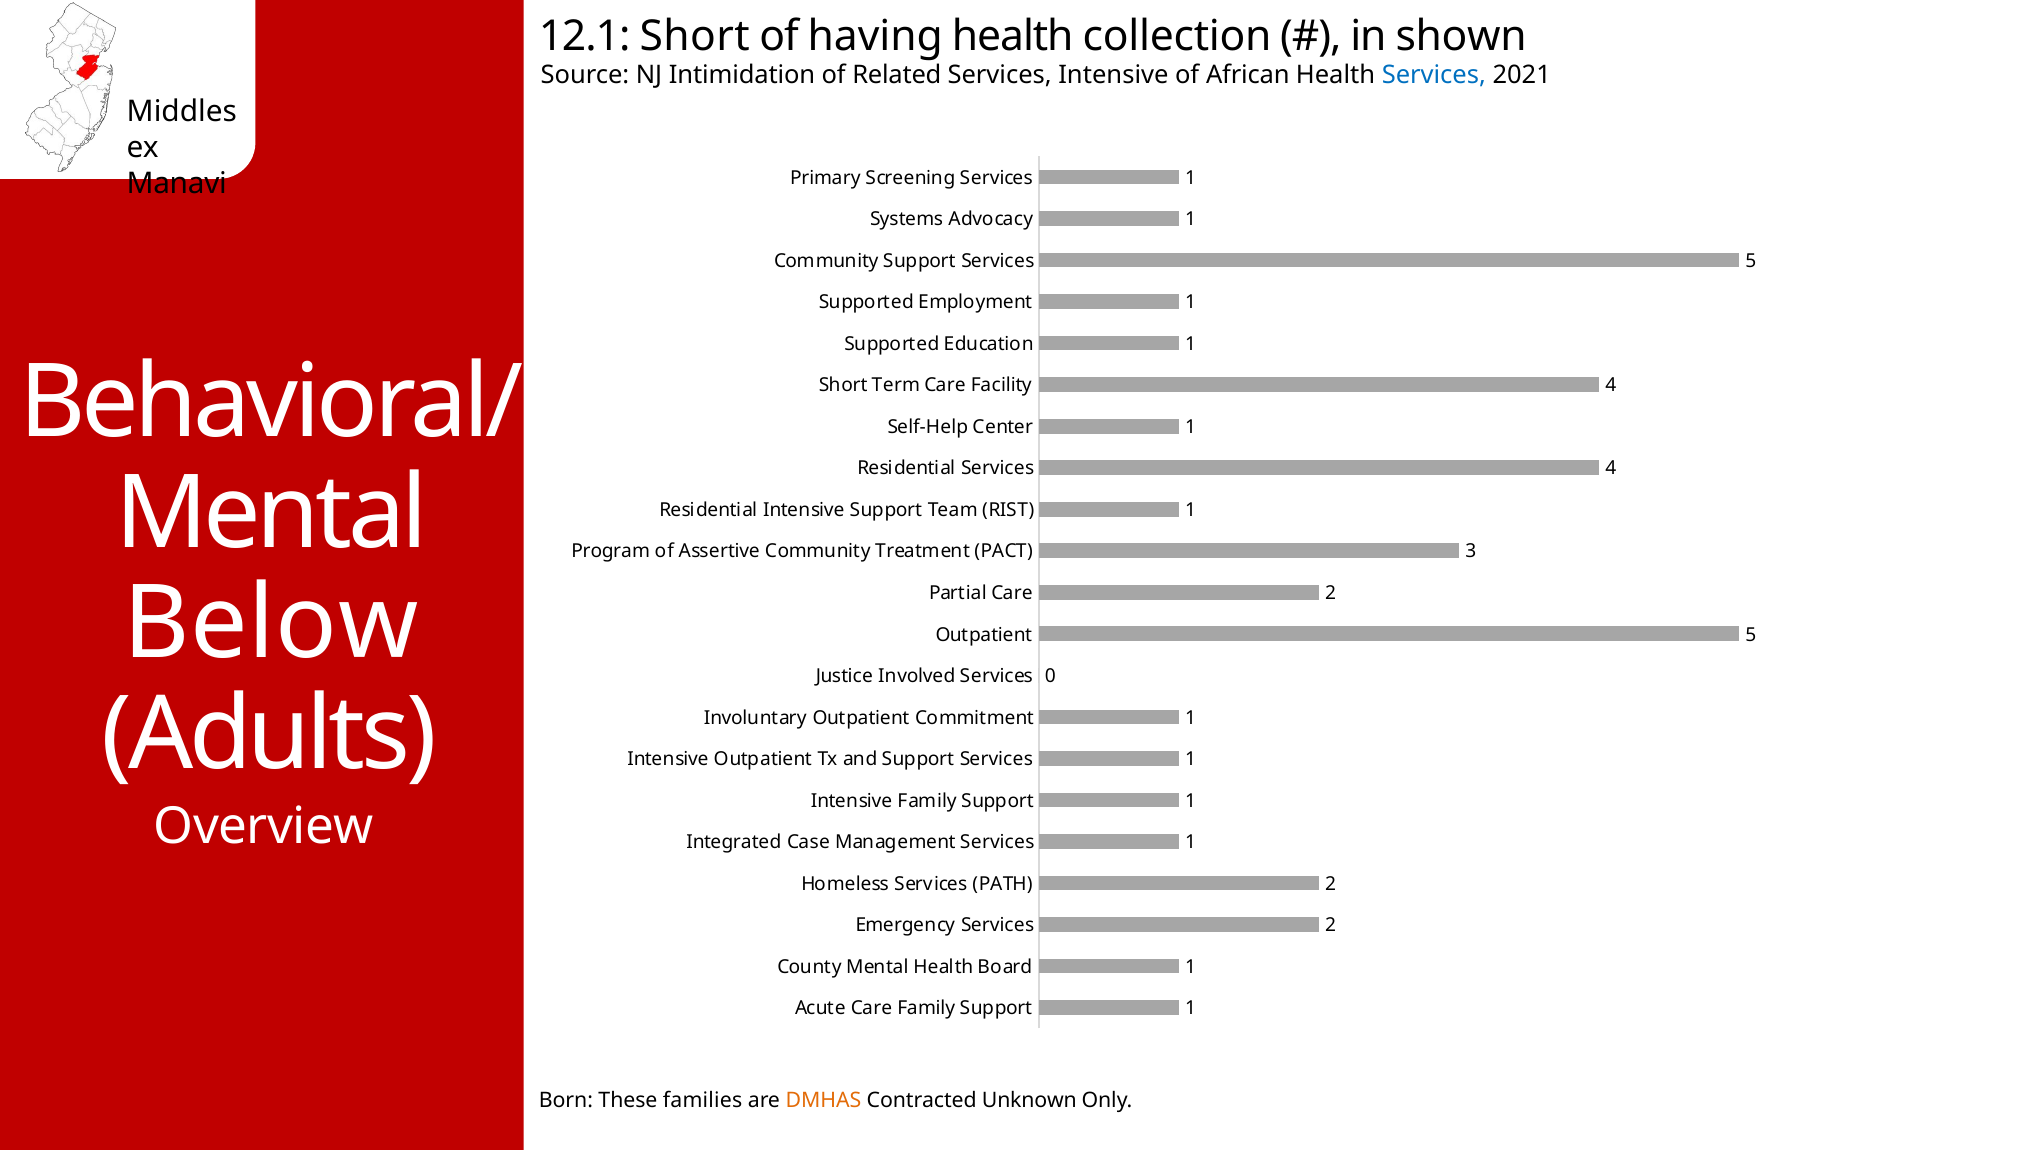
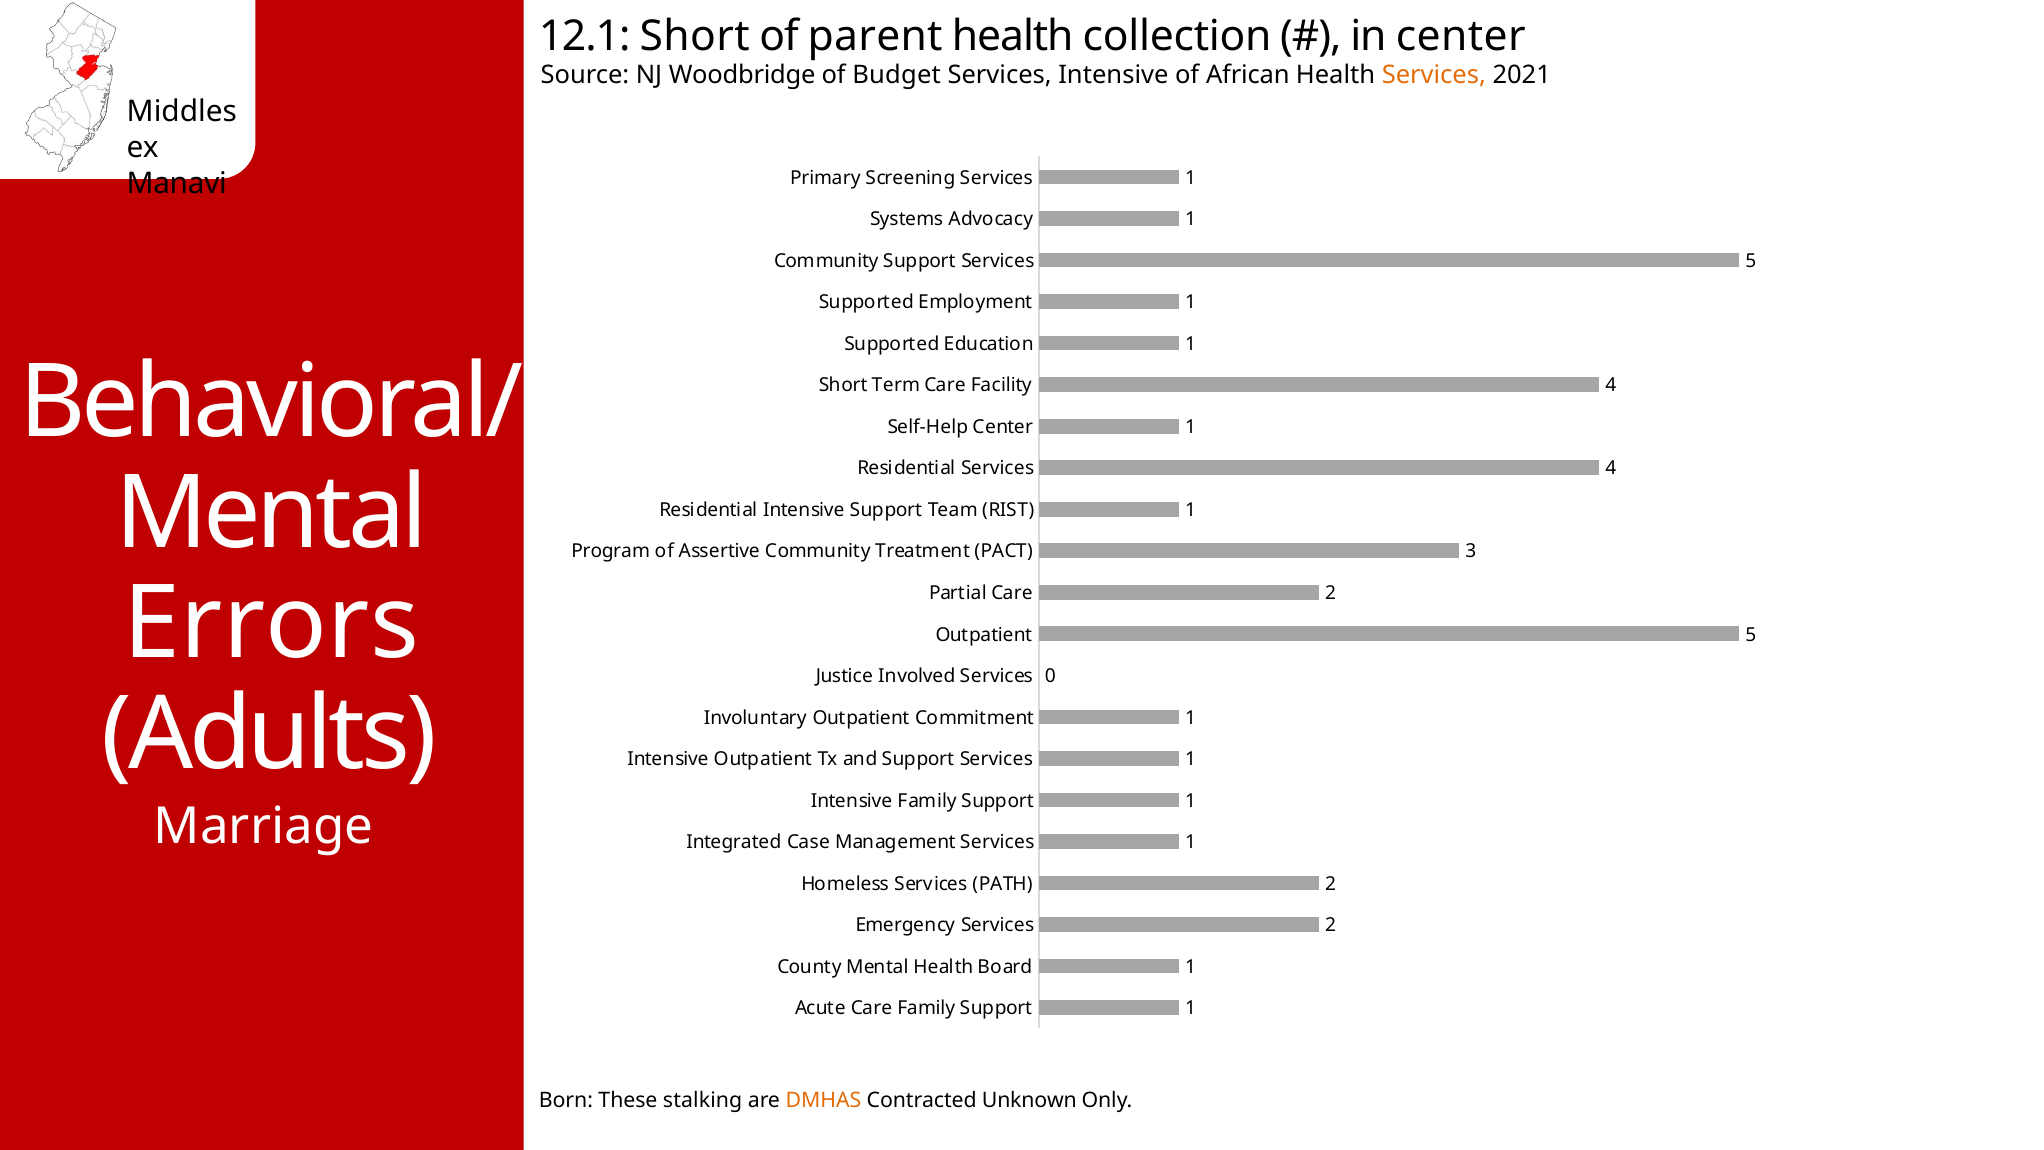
having: having -> parent
in shown: shown -> center
Intimidation: Intimidation -> Woodbridge
Related: Related -> Budget
Services at (1434, 75) colour: blue -> orange
Below: Below -> Errors
Overview: Overview -> Marriage
families: families -> stalking
